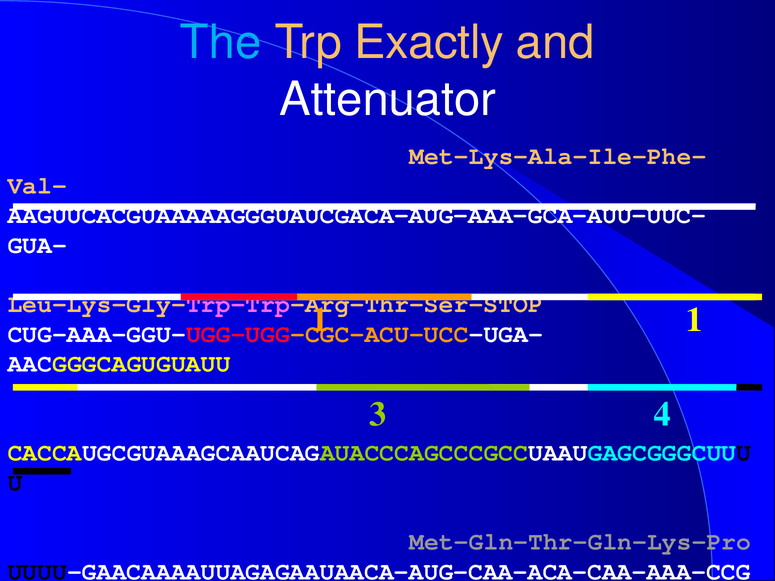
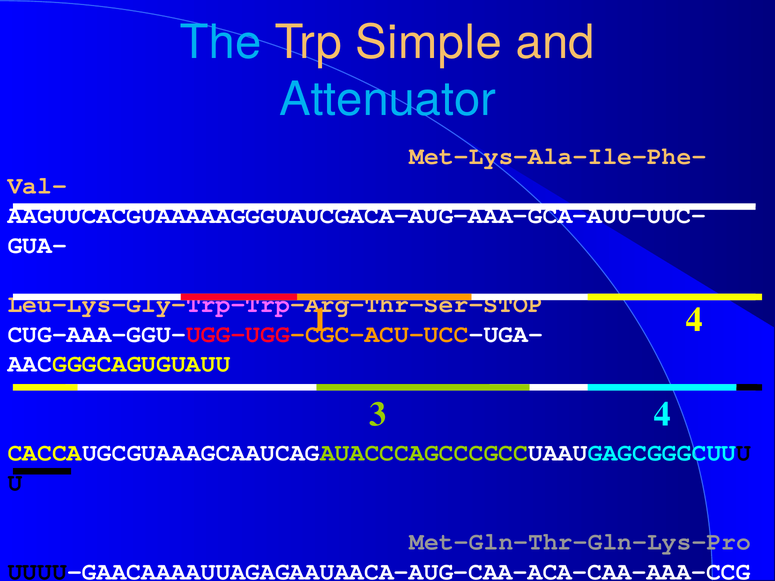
Exactly: Exactly -> Simple
Attenuator colour: white -> light blue
1 at (694, 320): 1 -> 4
